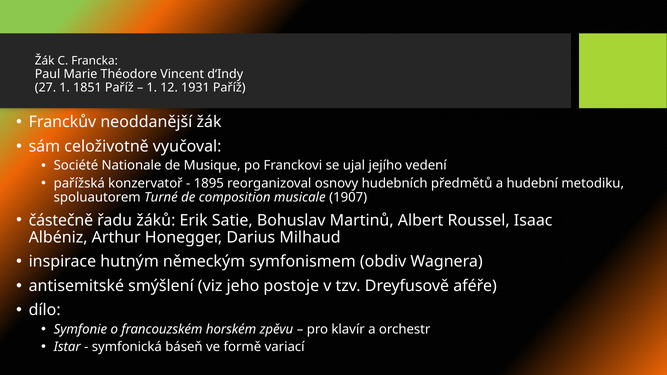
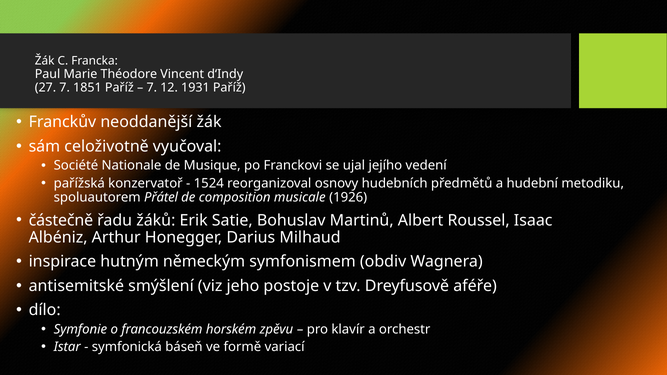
27 1: 1 -> 7
1 at (152, 88): 1 -> 7
1895: 1895 -> 1524
Turné: Turné -> Přátel
1907: 1907 -> 1926
